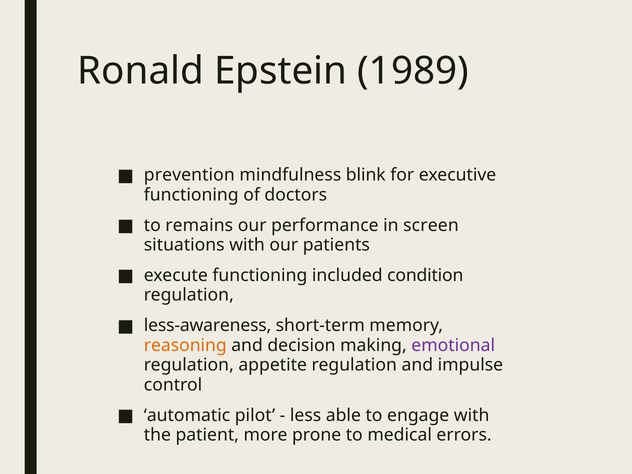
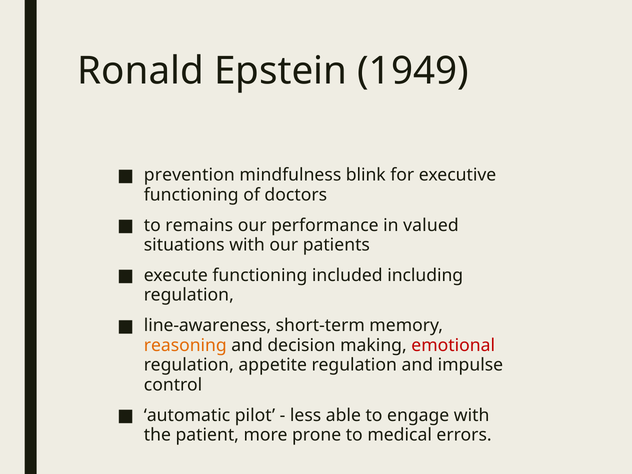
1989: 1989 -> 1949
screen: screen -> valued
condition: condition -> including
less-awareness: less-awareness -> line-awareness
emotional colour: purple -> red
